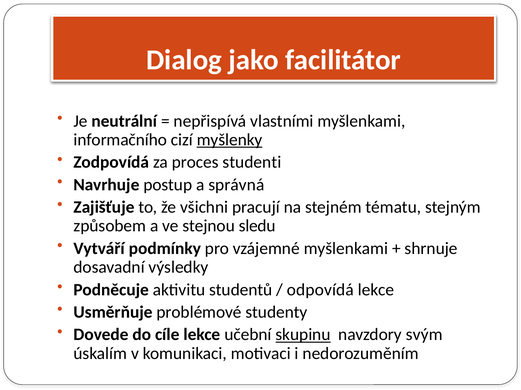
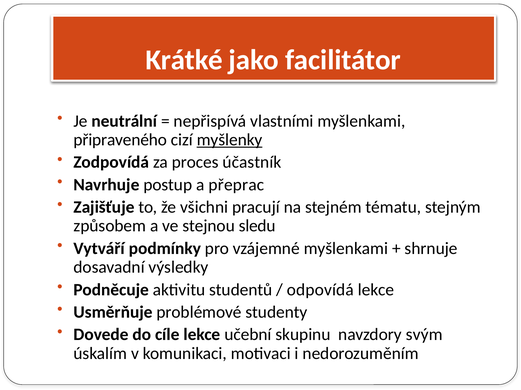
Dialog: Dialog -> Krátké
informačního: informačního -> připraveného
studenti: studenti -> účastník
správná: správná -> přeprac
skupinu underline: present -> none
